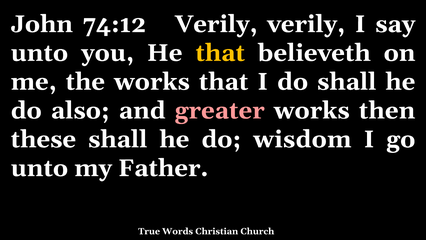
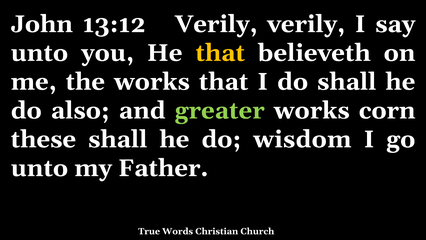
74:12: 74:12 -> 13:12
greater colour: pink -> light green
then: then -> corn
